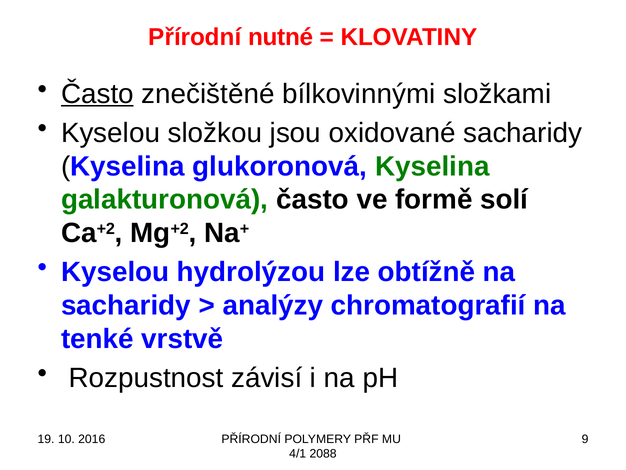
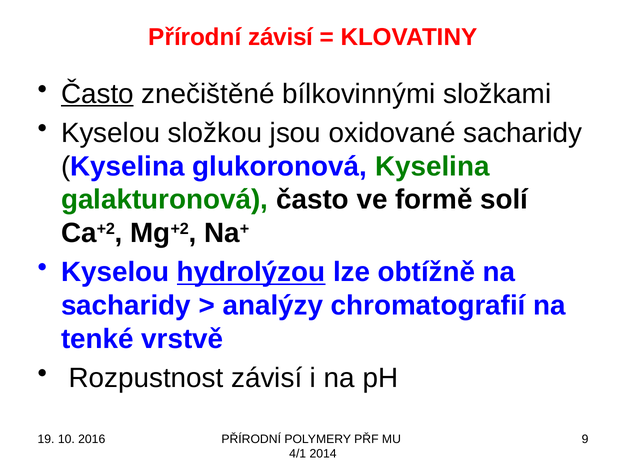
Přírodní nutné: nutné -> závisí
hydrolýzou underline: none -> present
2088: 2088 -> 2014
